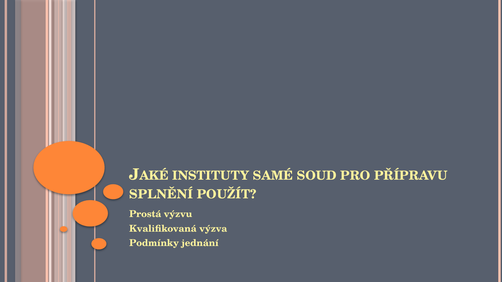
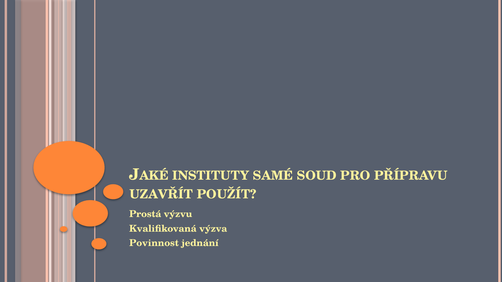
SPLNĚNÍ: SPLNĚNÍ -> UZAVŘÍT
Podmínky: Podmínky -> Povinnost
